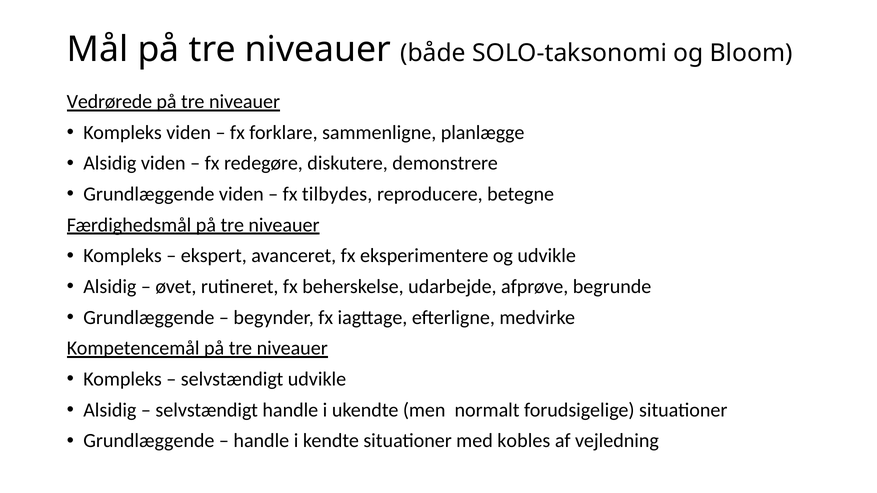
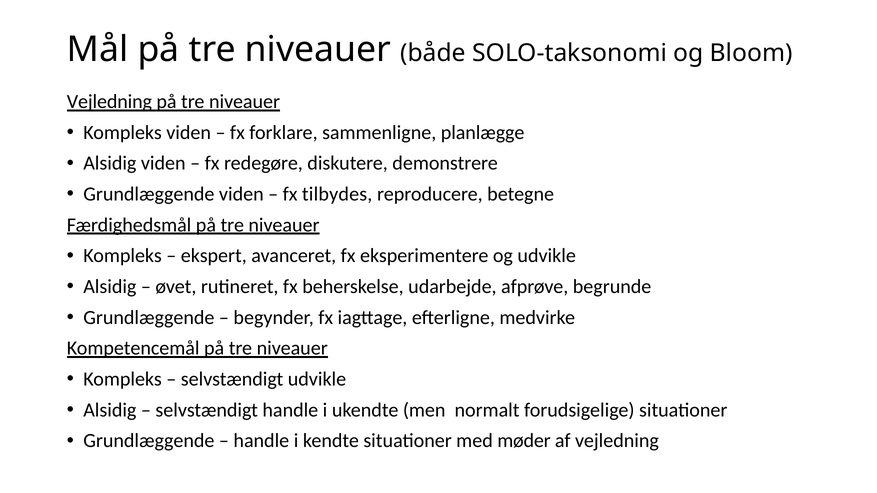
Vedrørede at (109, 102): Vedrørede -> Vejledning
kobles: kobles -> møder
